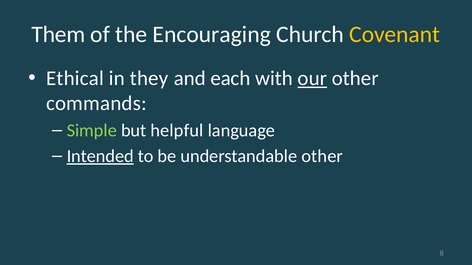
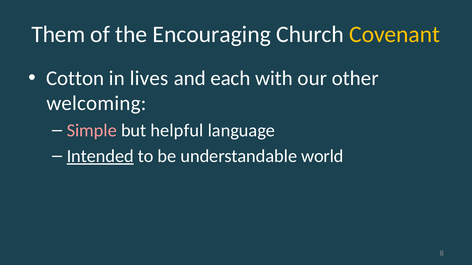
Ethical: Ethical -> Cotton
they: they -> lives
our underline: present -> none
commands: commands -> welcoming
Simple colour: light green -> pink
understandable other: other -> world
